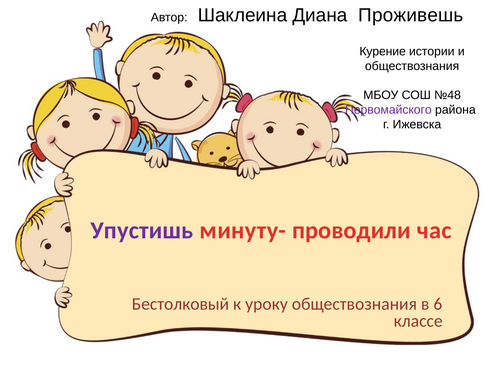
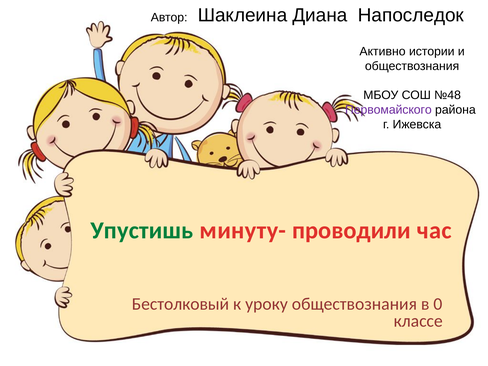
Проживешь: Проживешь -> Напоследок
Курение: Курение -> Активно
Упустишь colour: purple -> green
6: 6 -> 0
